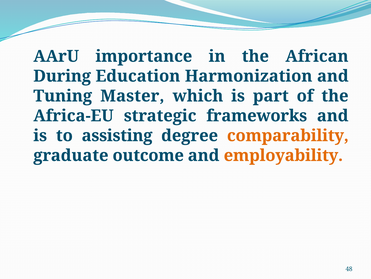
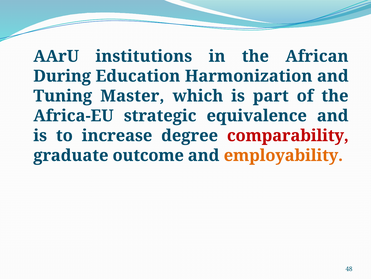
importance: importance -> institutions
frameworks: frameworks -> equivalence
assisting: assisting -> increase
comparability colour: orange -> red
